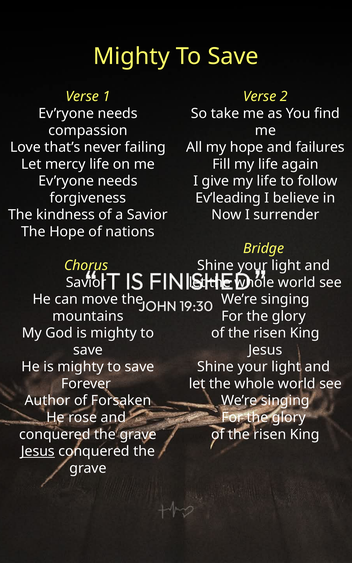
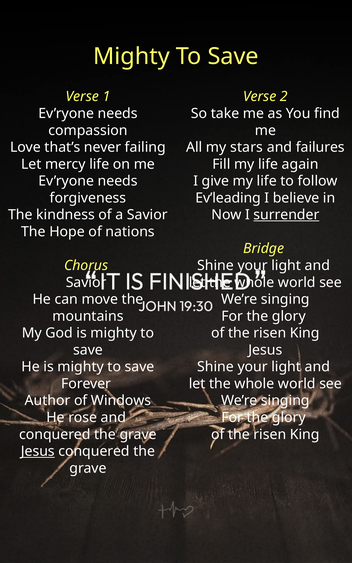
my hope: hope -> stars
surrender underline: none -> present
Forsaken: Forsaken -> Windows
